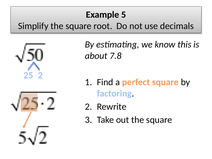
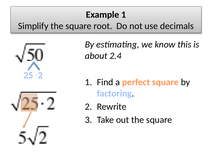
Example 5: 5 -> 1
7.8: 7.8 -> 2.4
